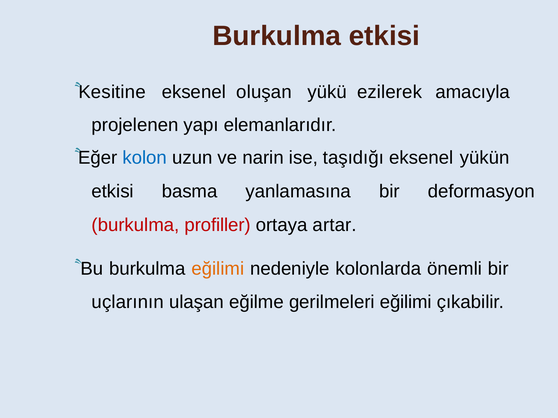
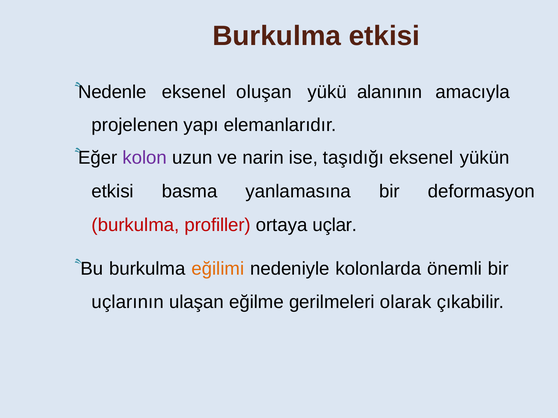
Kesitine: Kesitine -> Nedenle
ezilerek: ezilerek -> alanının
kolon colour: blue -> purple
artar: artar -> uçlar
gerilmeleri eğilimi: eğilimi -> olarak
